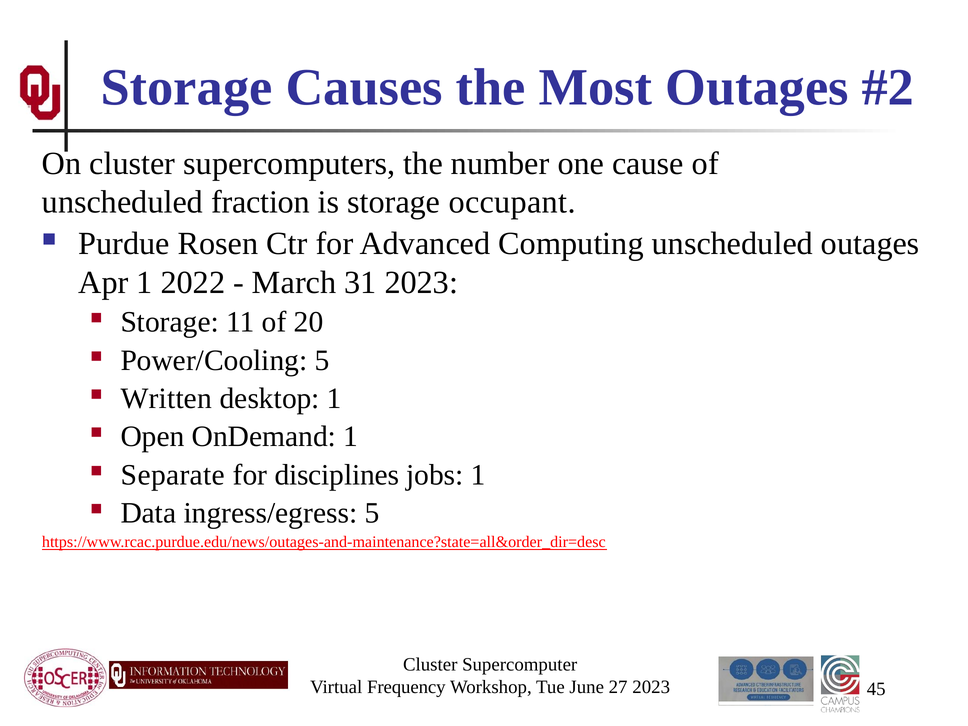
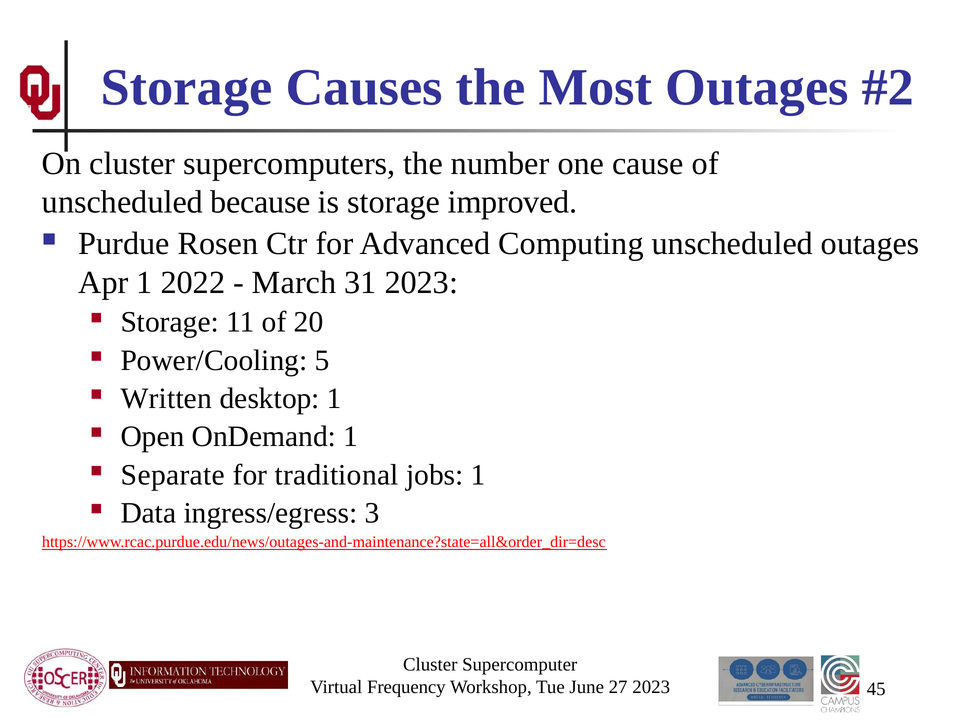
fraction: fraction -> because
occupant: occupant -> improved
disciplines: disciplines -> traditional
ingress/egress 5: 5 -> 3
